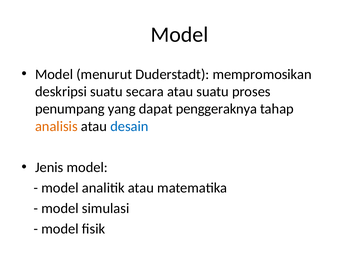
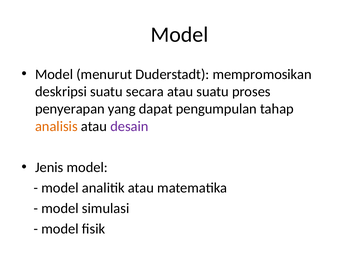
penumpang: penumpang -> penyerapan
penggeraknya: penggeraknya -> pengumpulan
desain colour: blue -> purple
